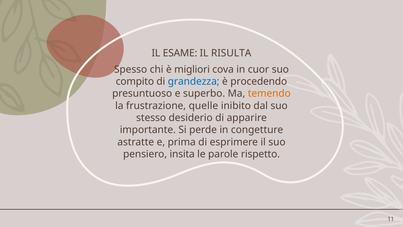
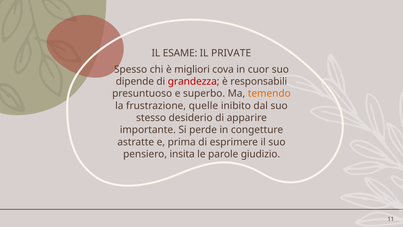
RISULTA: RISULTA -> PRIVATE
compito: compito -> dipende
grandezza colour: blue -> red
procedendo: procedendo -> responsabili
rispetto: rispetto -> giudizio
